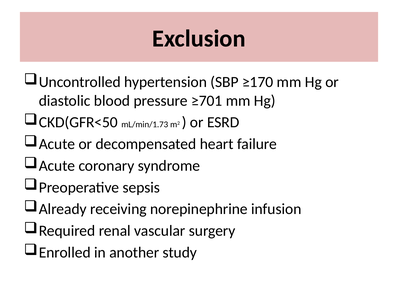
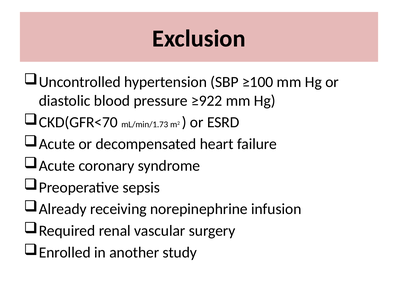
≥170: ≥170 -> ≥100
≥701: ≥701 -> ≥922
CKD(GFR<50: CKD(GFR<50 -> CKD(GFR<70
